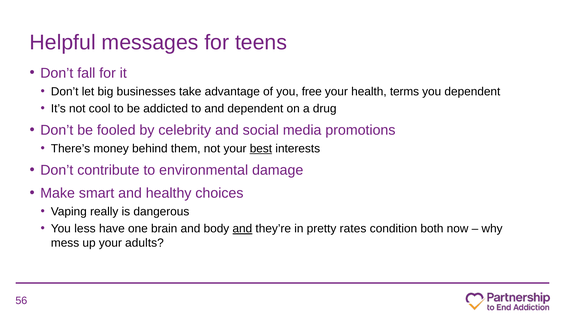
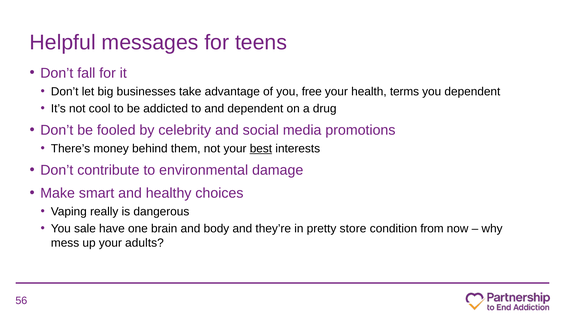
less: less -> sale
and at (242, 229) underline: present -> none
rates: rates -> store
both: both -> from
